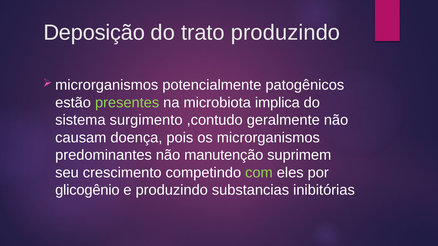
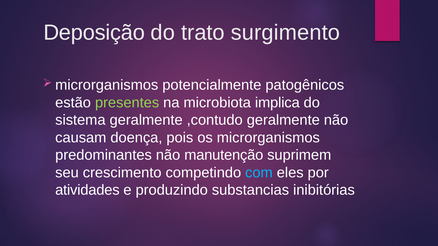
trato produzindo: produzindo -> surgimento
sistema surgimento: surgimento -> geralmente
com colour: light green -> light blue
glicogênio: glicogênio -> atividades
